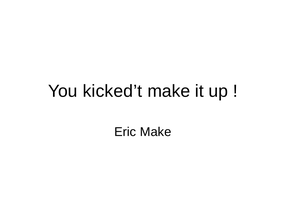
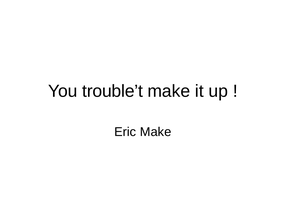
kicked’t: kicked’t -> trouble’t
